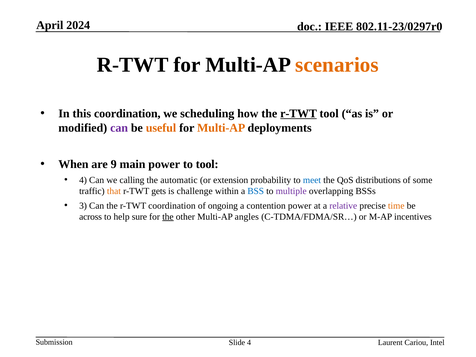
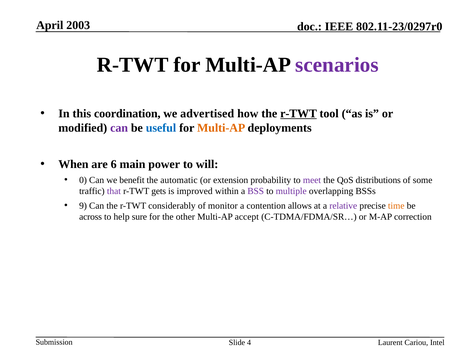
2024: 2024 -> 2003
scenarios colour: orange -> purple
scheduling: scheduling -> advertised
useful colour: orange -> blue
9: 9 -> 6
to tool: tool -> will
4 at (83, 180): 4 -> 0
calling: calling -> benefit
meet colour: blue -> purple
that colour: orange -> purple
challenge: challenge -> improved
BSS colour: blue -> purple
3: 3 -> 9
r-TWT coordination: coordination -> considerably
ongoing: ongoing -> monitor
contention power: power -> allows
the at (168, 217) underline: present -> none
angles: angles -> accept
incentives: incentives -> correction
